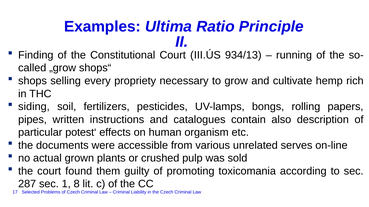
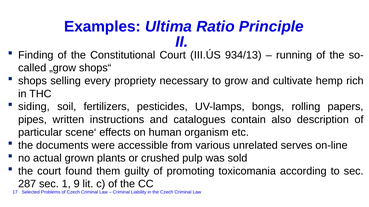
potest‘: potest‘ -> scene‘
8: 8 -> 9
